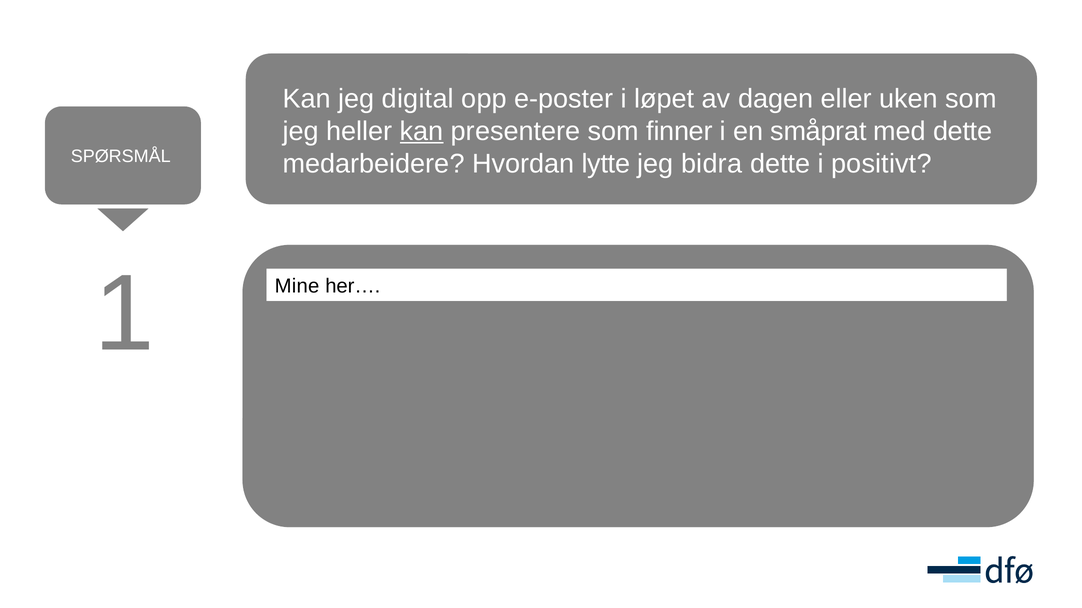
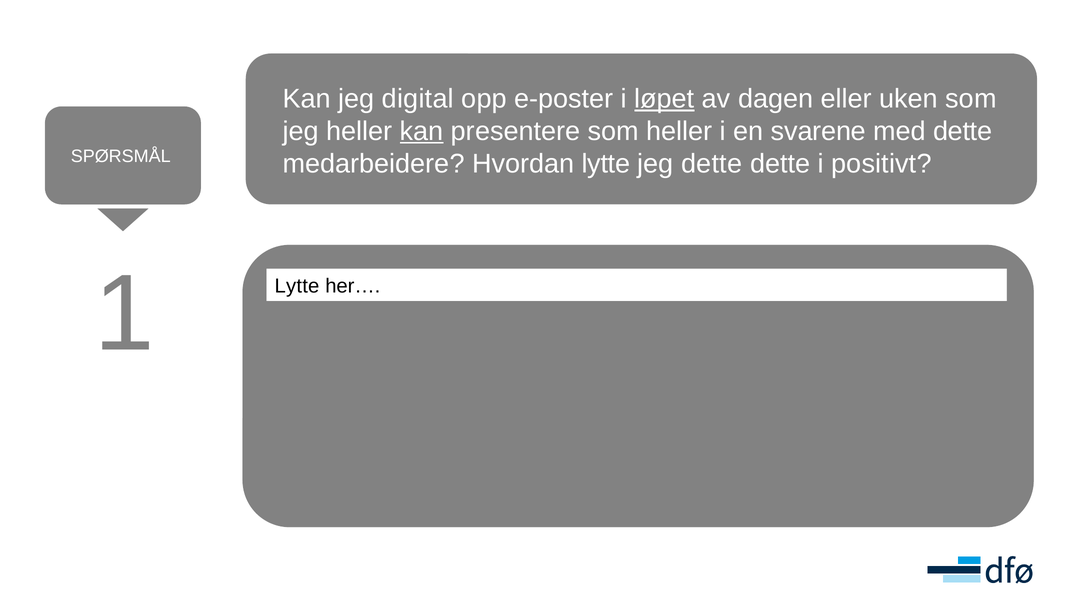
løpet underline: none -> present
som finner: finner -> heller
småprat: småprat -> svarene
jeg bidra: bidra -> dette
1 Mine: Mine -> Lytte
